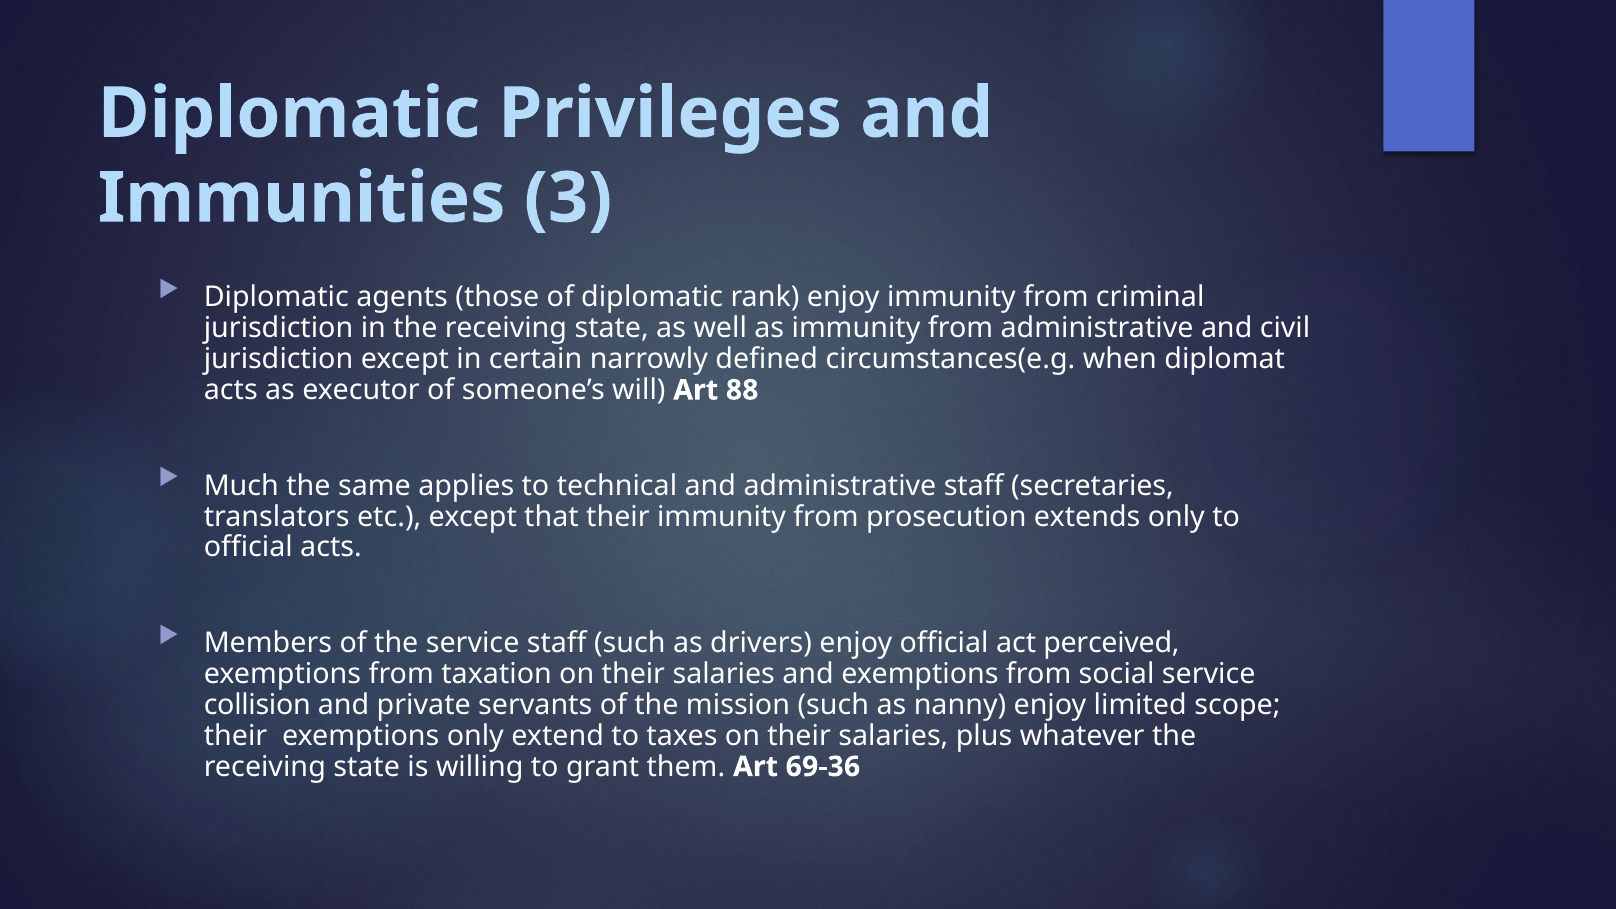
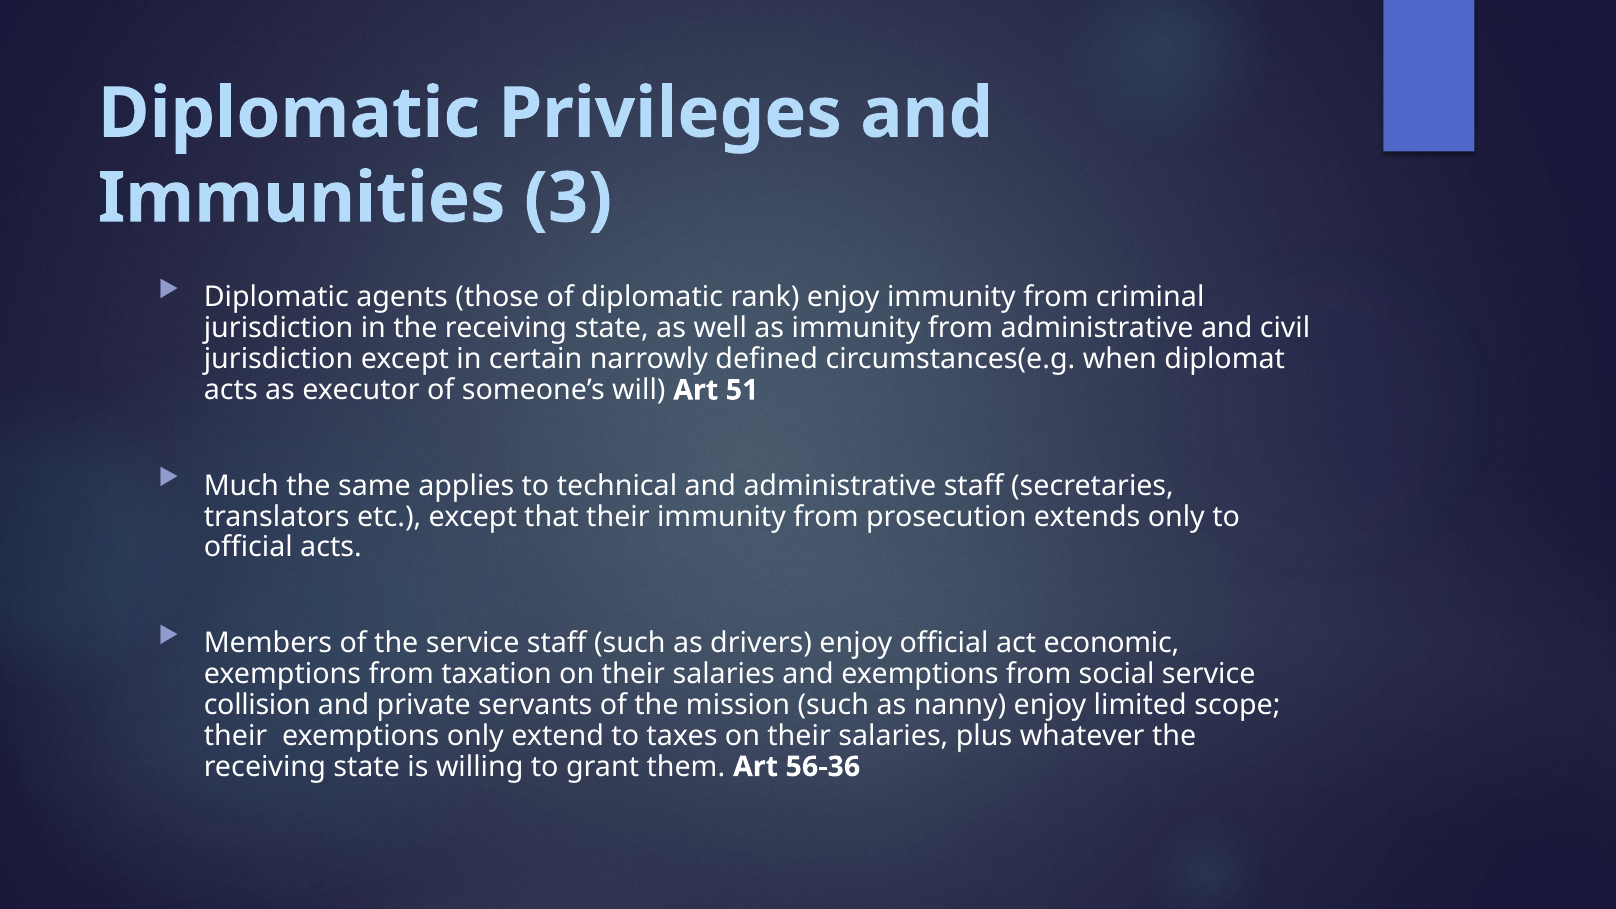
88: 88 -> 51
perceived: perceived -> economic
69-36: 69-36 -> 56-36
